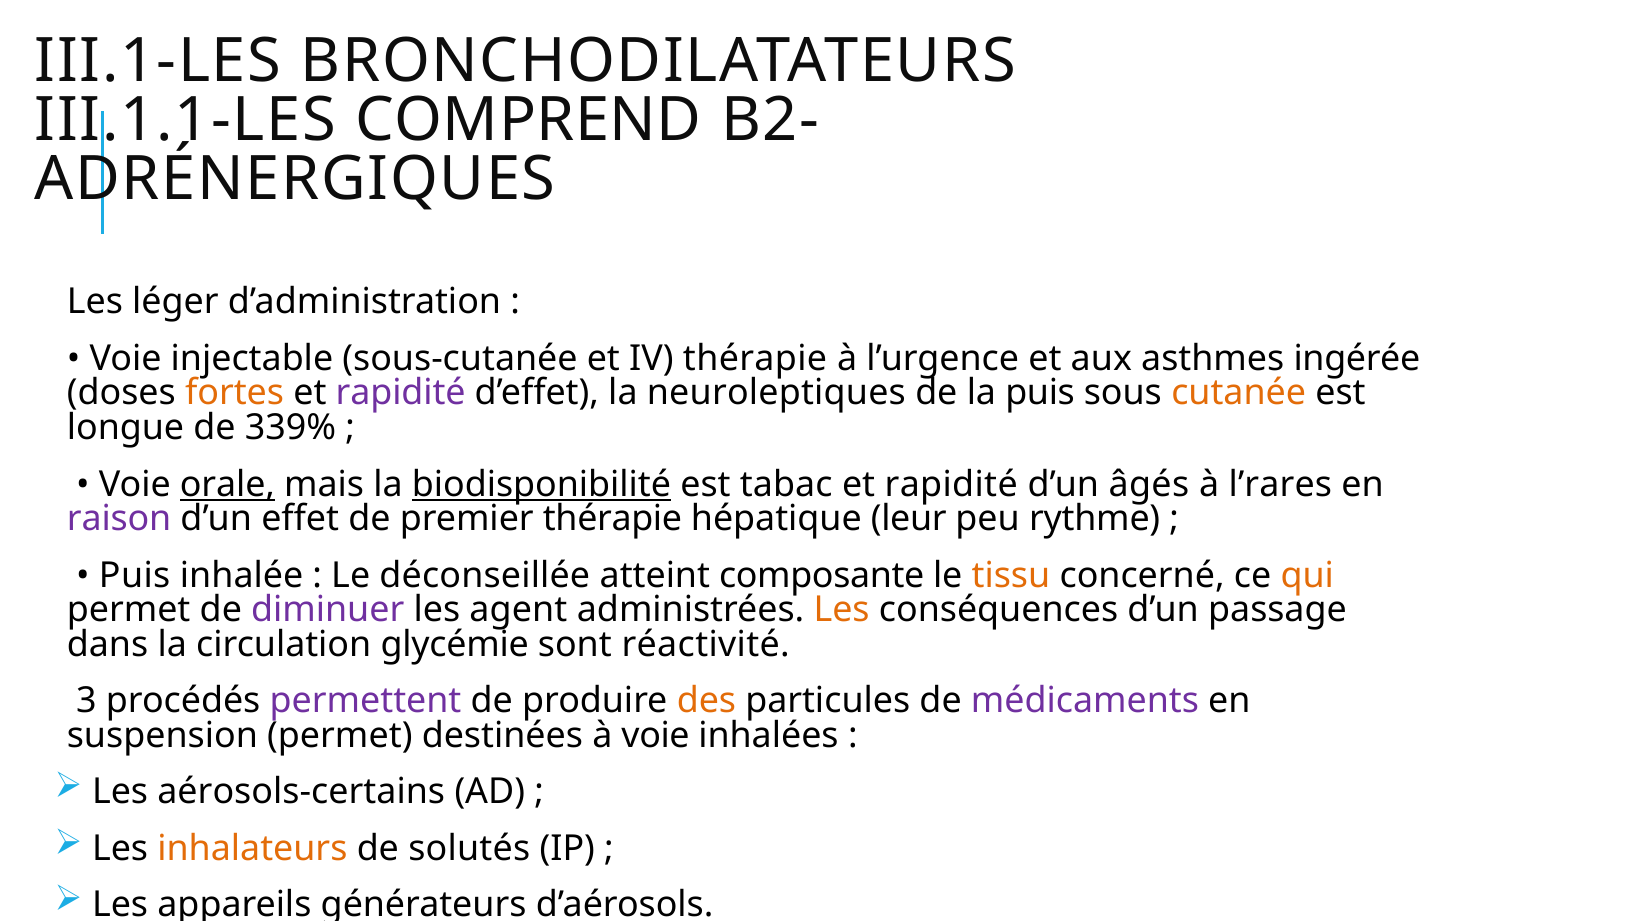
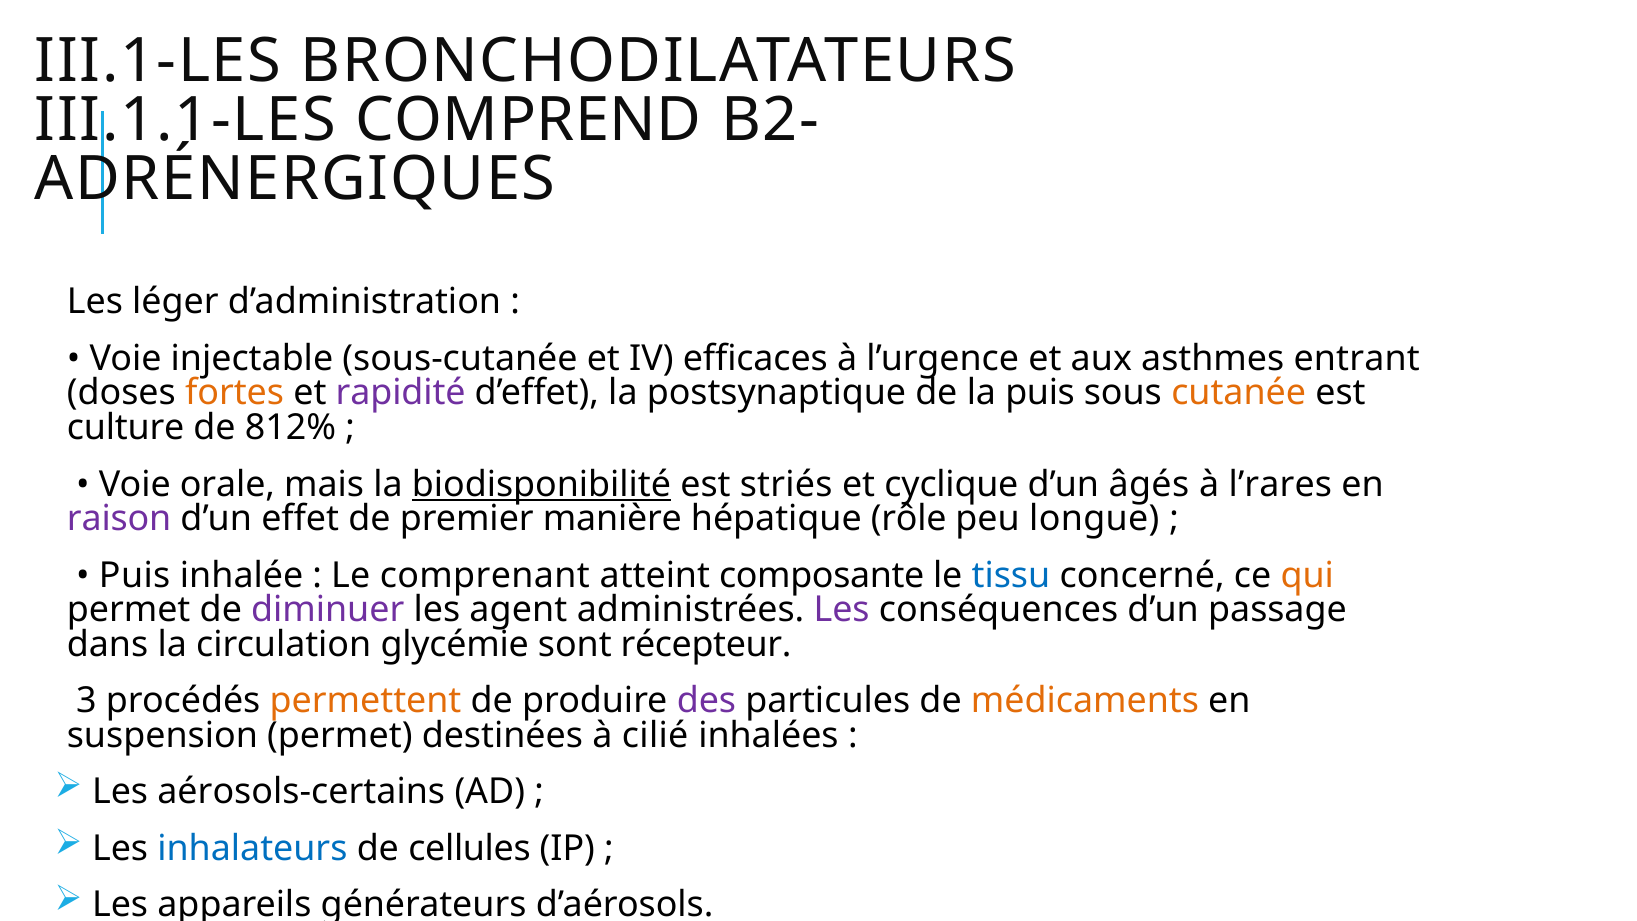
IV thérapie: thérapie -> efficaces
ingérée: ingérée -> entrant
neuroleptiques: neuroleptiques -> postsynaptique
longue: longue -> culture
339%: 339% -> 812%
orale underline: present -> none
tabac: tabac -> striés
rapidité at (951, 484): rapidité -> cyclique
premier thérapie: thérapie -> manière
leur: leur -> rôle
rythme: rythme -> longue
déconseillée: déconseillée -> comprenant
tissu colour: orange -> blue
Les at (842, 610) colour: orange -> purple
réactivité: réactivité -> récepteur
permettent colour: purple -> orange
des colour: orange -> purple
médicaments colour: purple -> orange
à voie: voie -> cilié
inhalateurs colour: orange -> blue
solutés: solutés -> cellules
